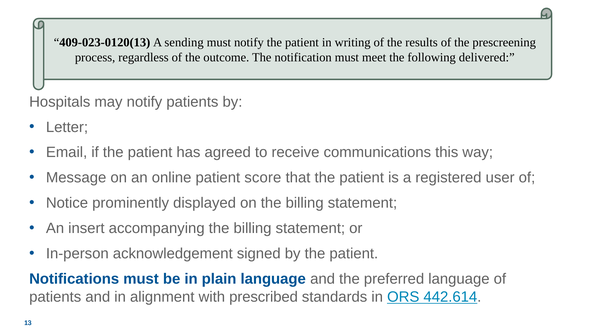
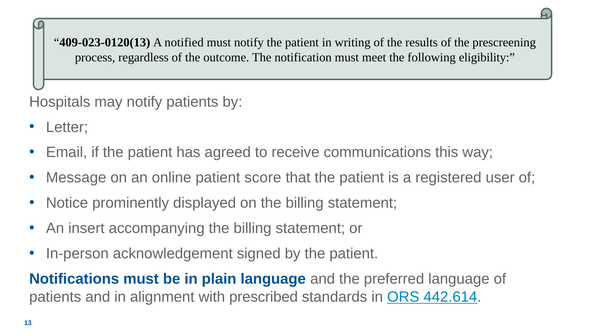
sending: sending -> notified
delivered: delivered -> eligibility
